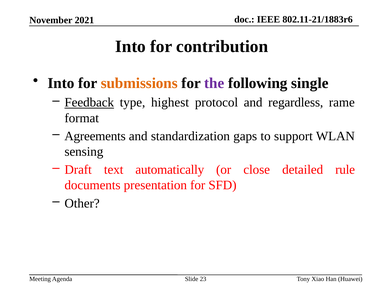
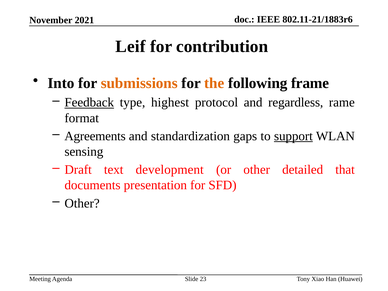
Into at (131, 46): Into -> Leif
the colour: purple -> orange
single: single -> frame
support underline: none -> present
automatically: automatically -> development
or close: close -> other
rule: rule -> that
